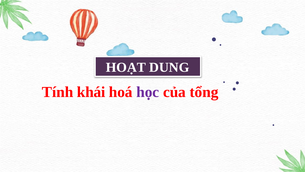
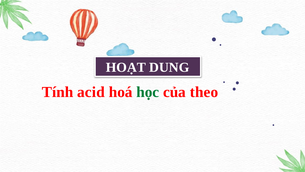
khái: khái -> acid
học colour: purple -> green
tổng: tổng -> theo
